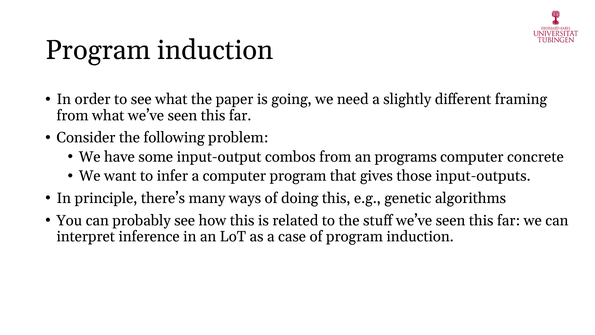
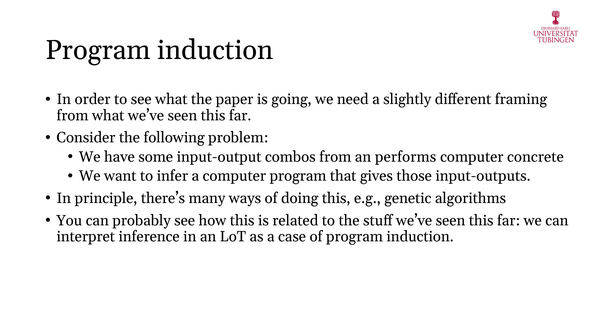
programs: programs -> performs
